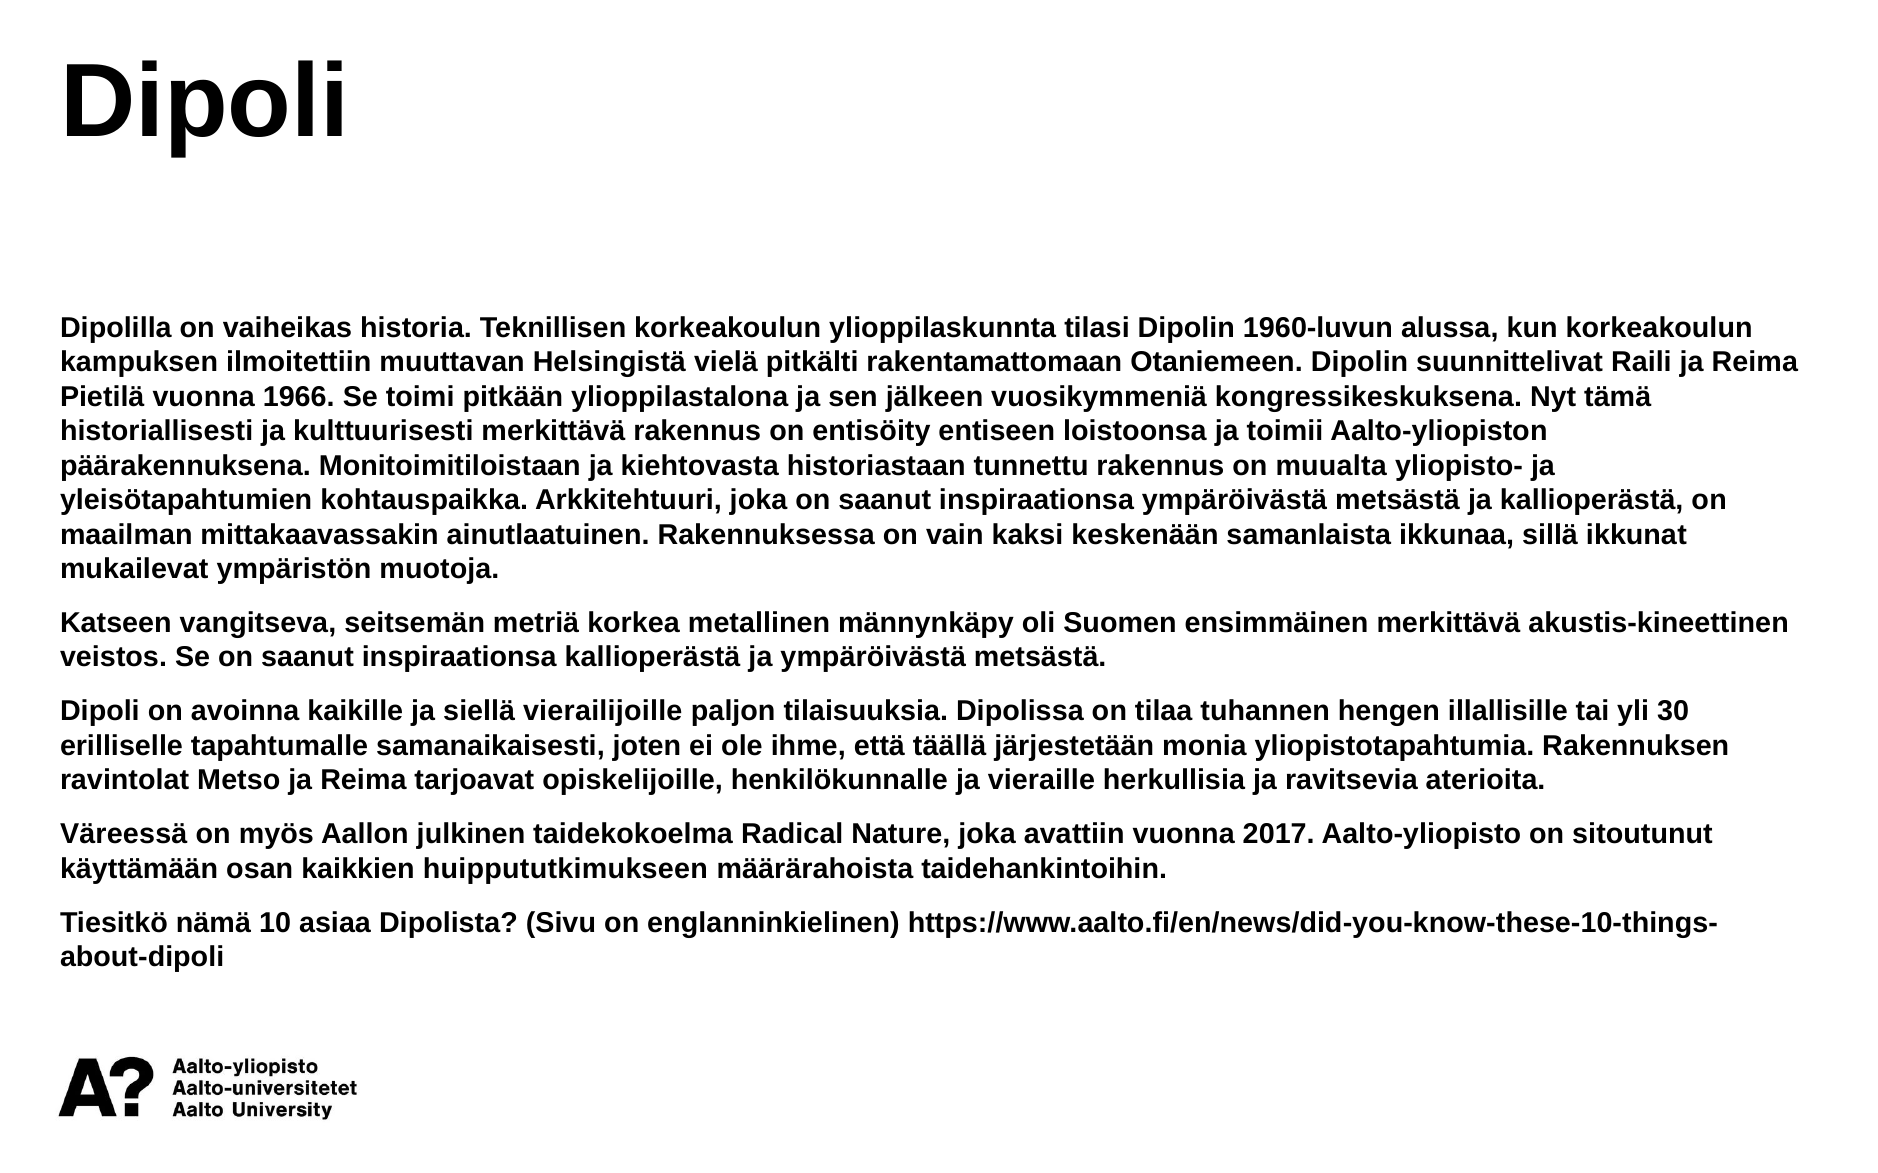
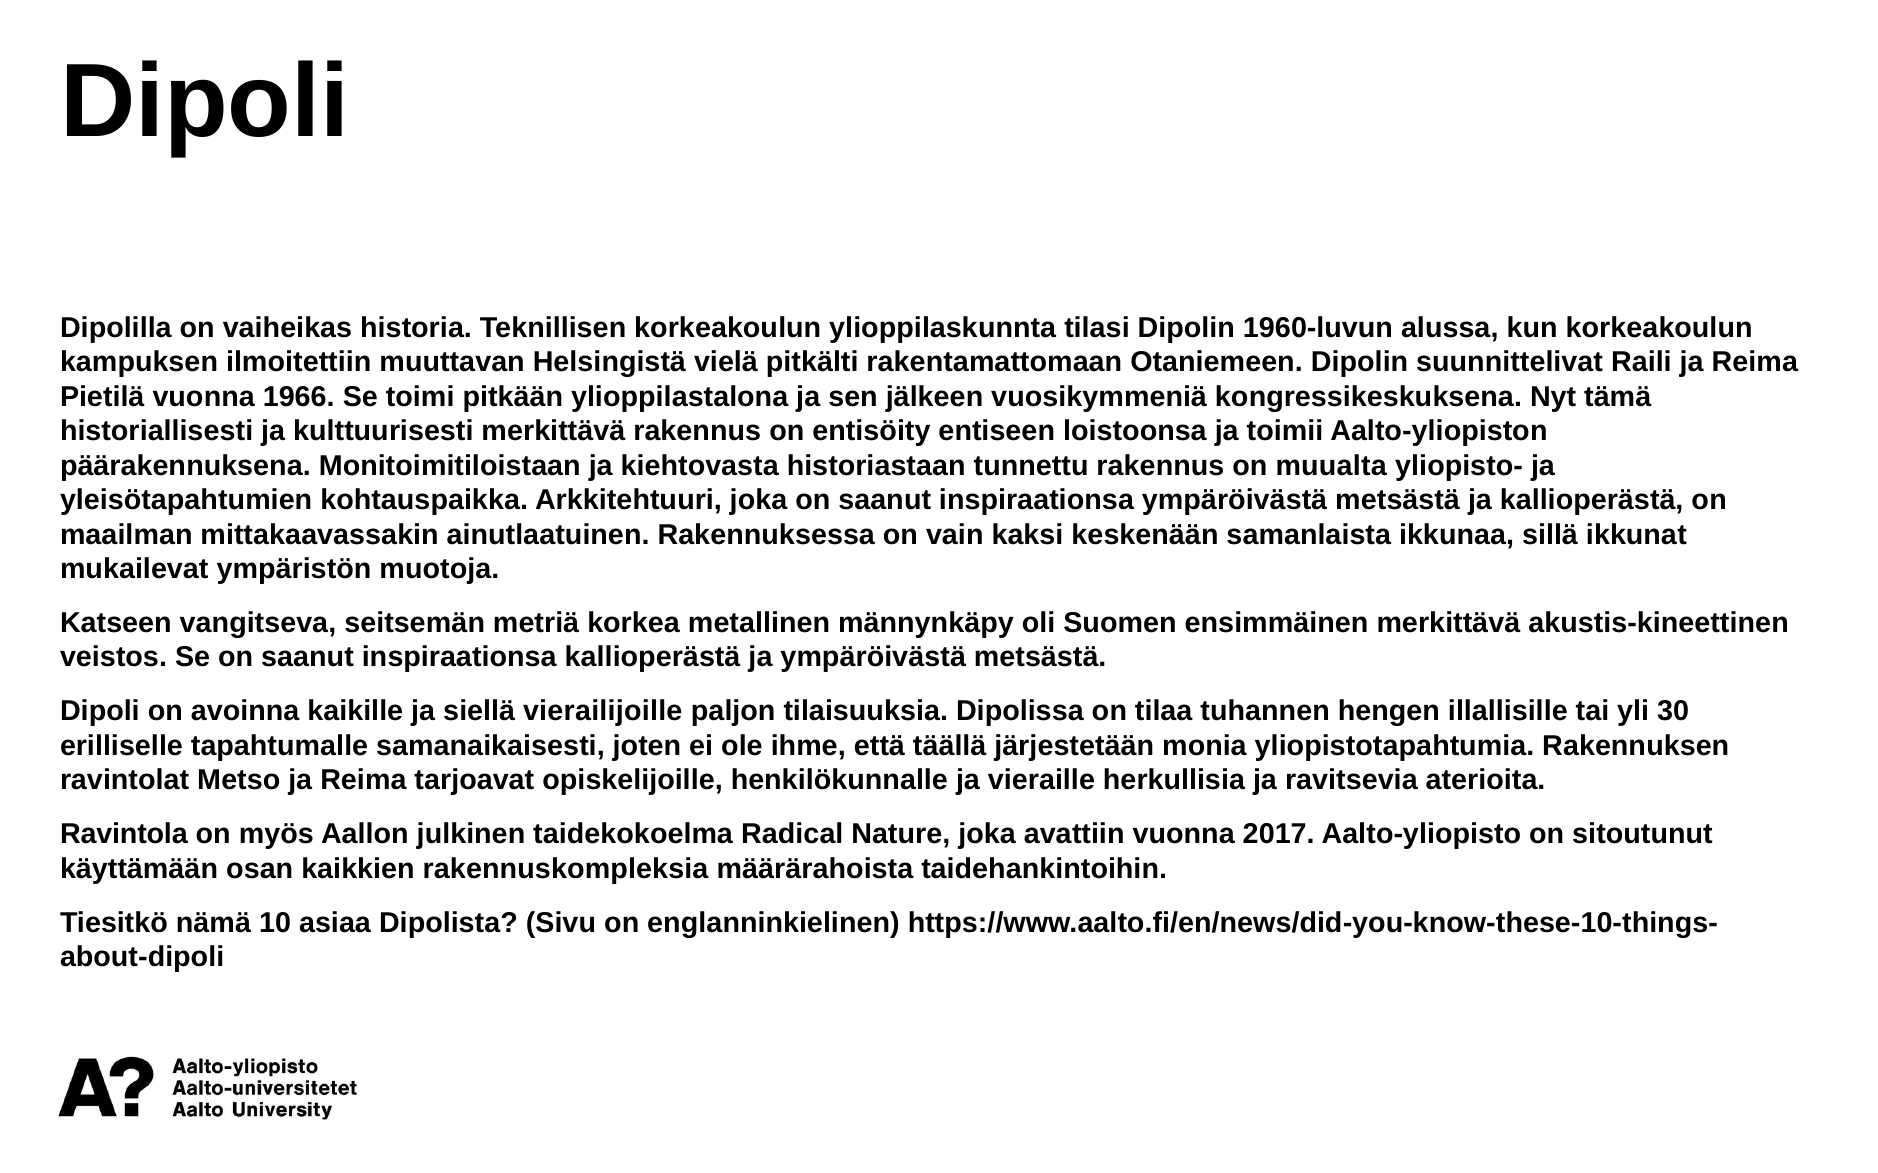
Väreessä: Väreessä -> Ravintola
huippututkimukseen: huippututkimukseen -> rakennuskompleksia
